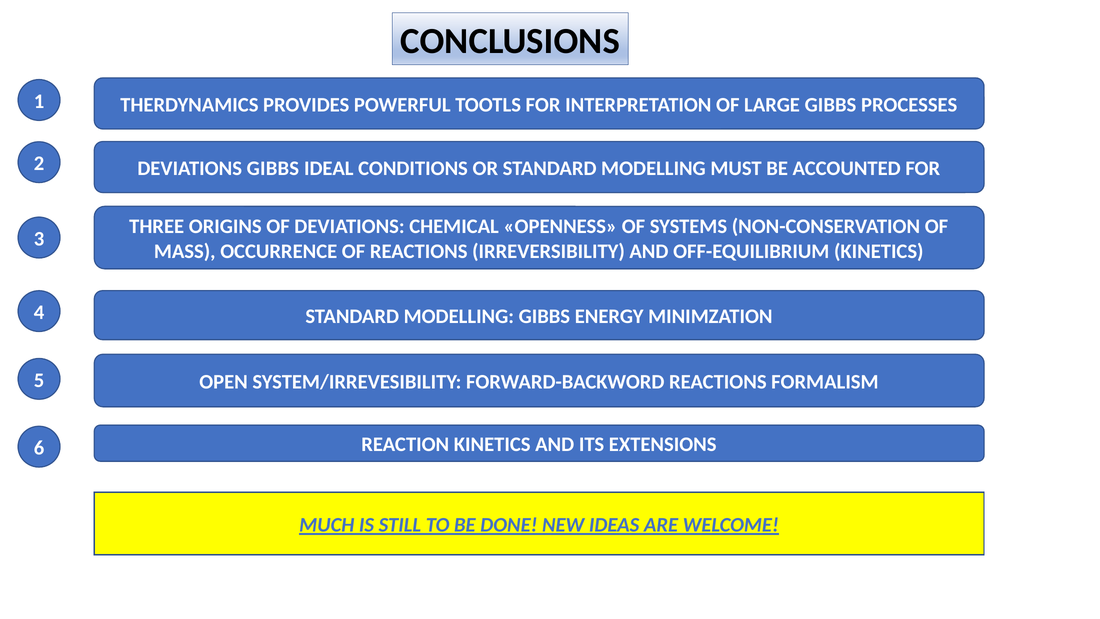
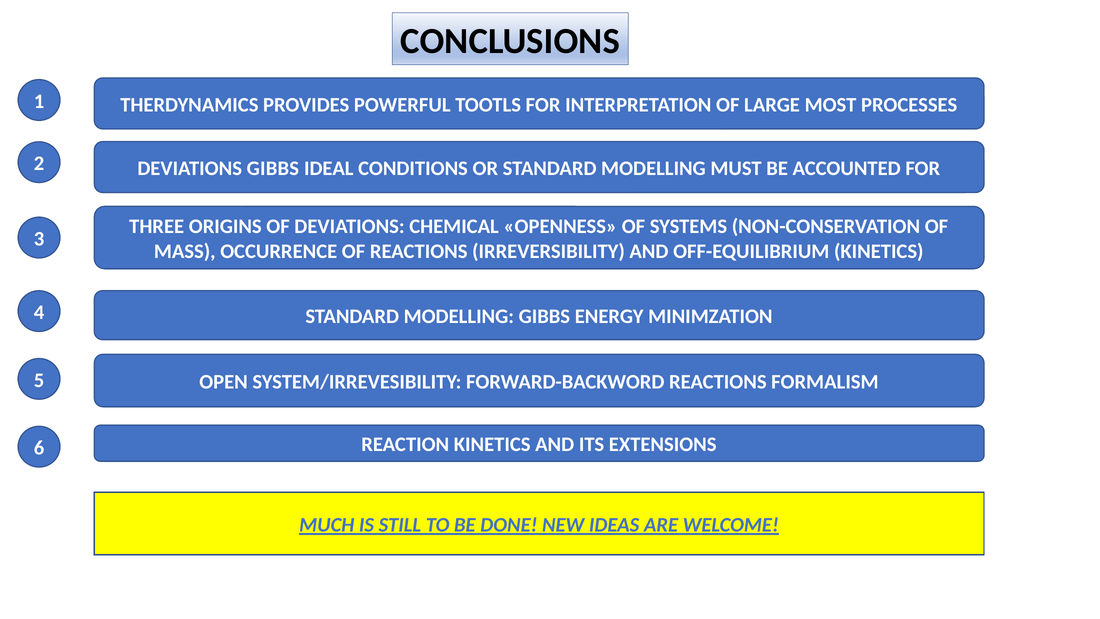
LARGE GIBBS: GIBBS -> MOST
